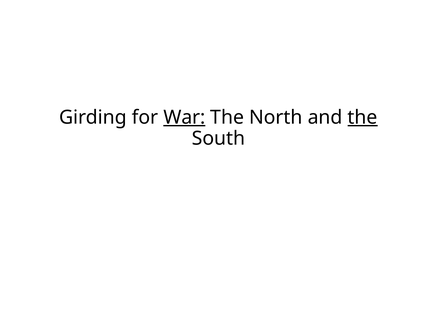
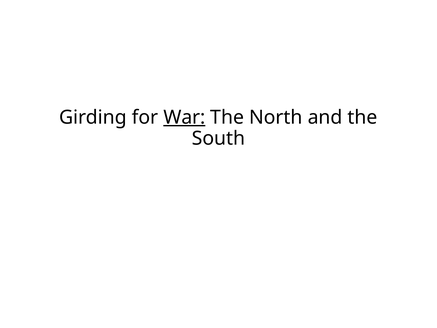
the at (363, 117) underline: present -> none
